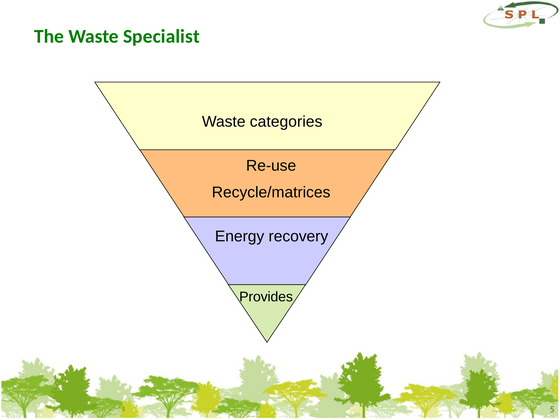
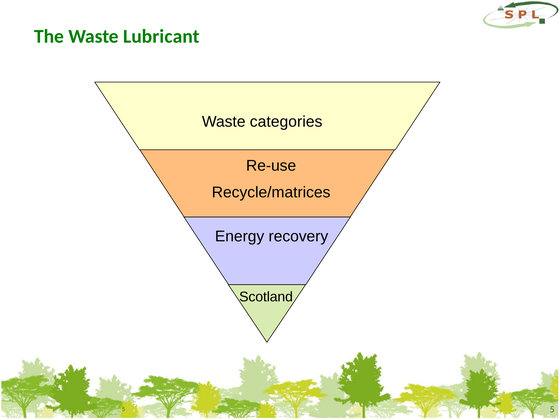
Specialist: Specialist -> Lubricant
Provides: Provides -> Scotland
